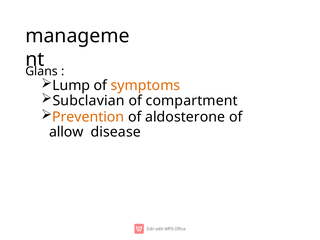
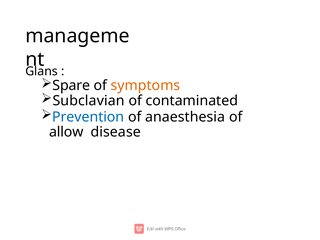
Lump: Lump -> Spare
compartment: compartment -> contaminated
Prevention colour: orange -> blue
aldosterone: aldosterone -> anaesthesia
